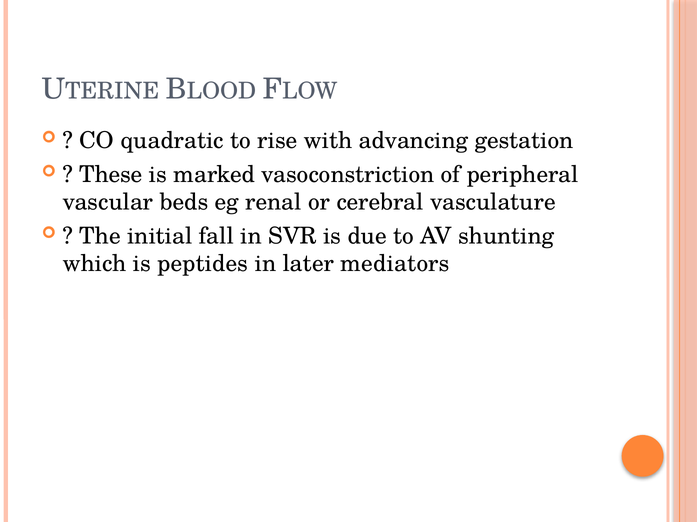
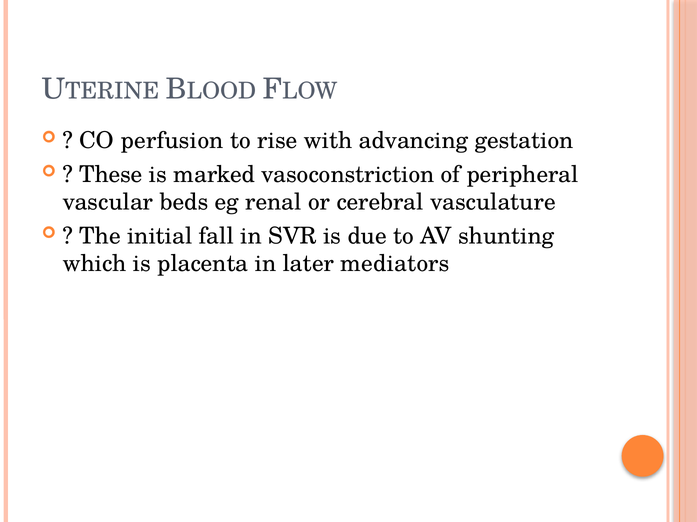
quadratic: quadratic -> perfusion
peptides: peptides -> placenta
